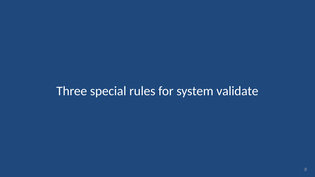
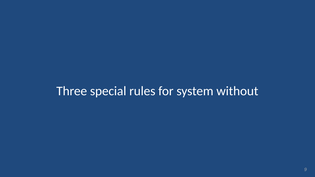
validate: validate -> without
